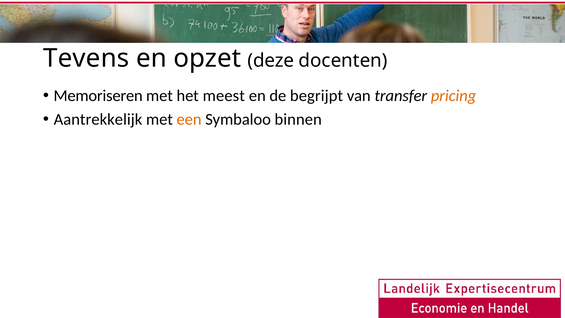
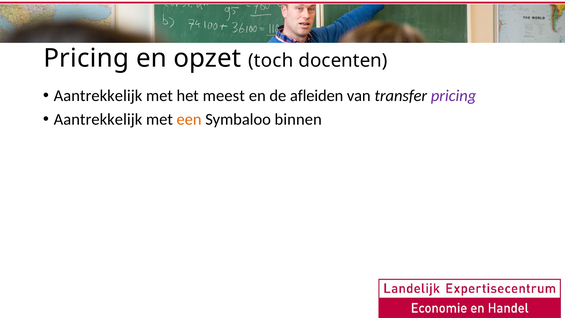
Tevens at (86, 58): Tevens -> Pricing
deze: deze -> toch
Memoriseren at (98, 96): Memoriseren -> Aantrekkelijk
begrijpt: begrijpt -> afleiden
pricing at (454, 96) colour: orange -> purple
